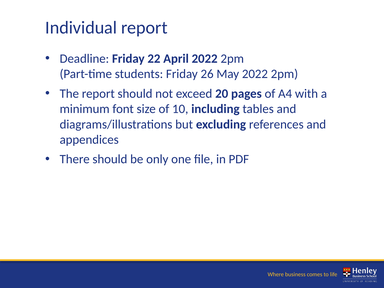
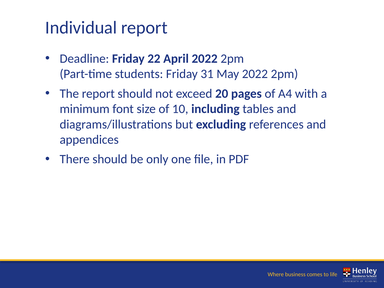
26: 26 -> 31
